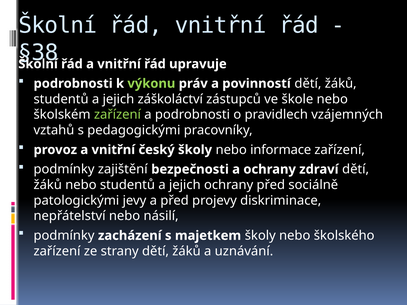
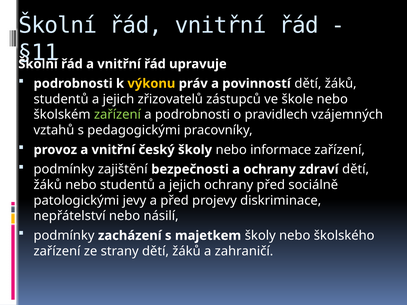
§38: §38 -> §11
výkonu colour: light green -> yellow
záškoláctví: záškoláctví -> zřizovatelů
uznávání: uznávání -> zahraničí
